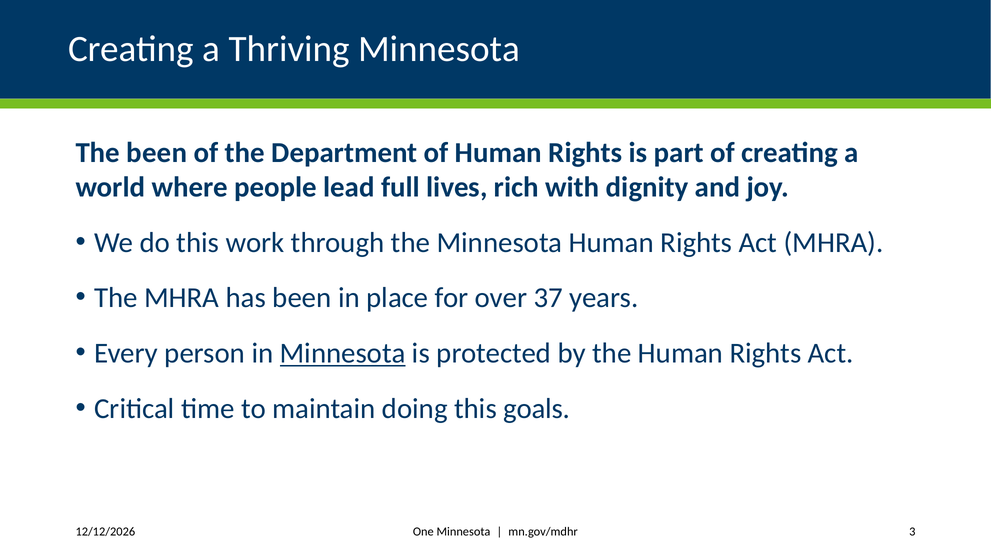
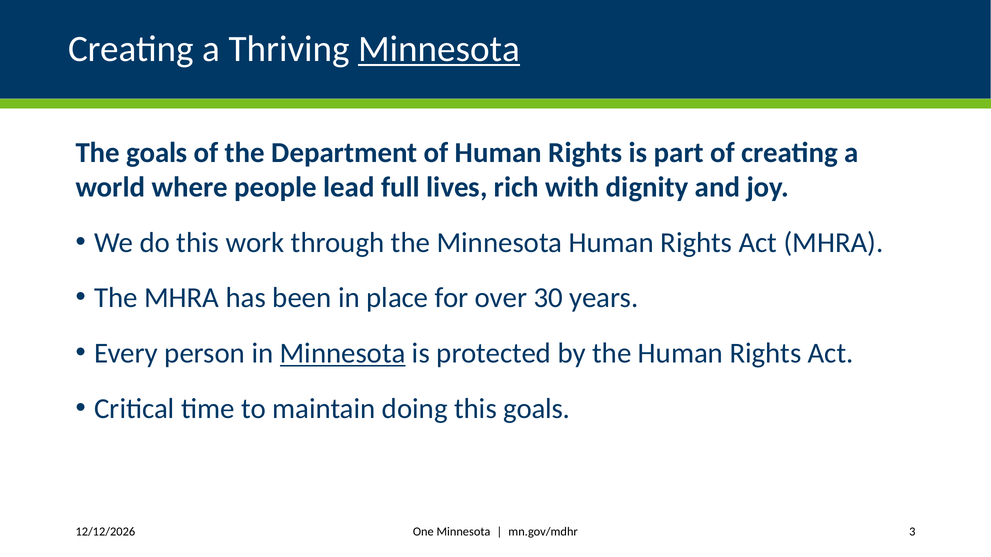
Minnesota at (439, 49) underline: none -> present
The been: been -> goals
37: 37 -> 30
